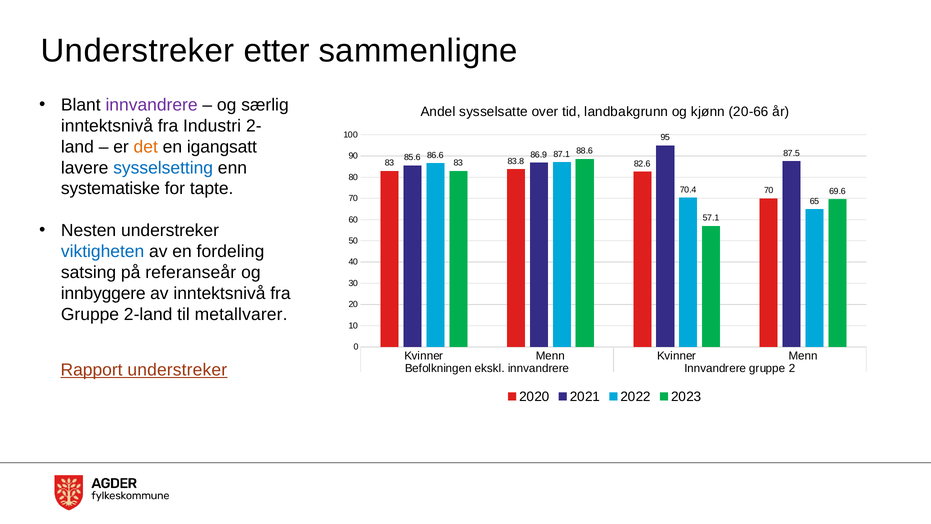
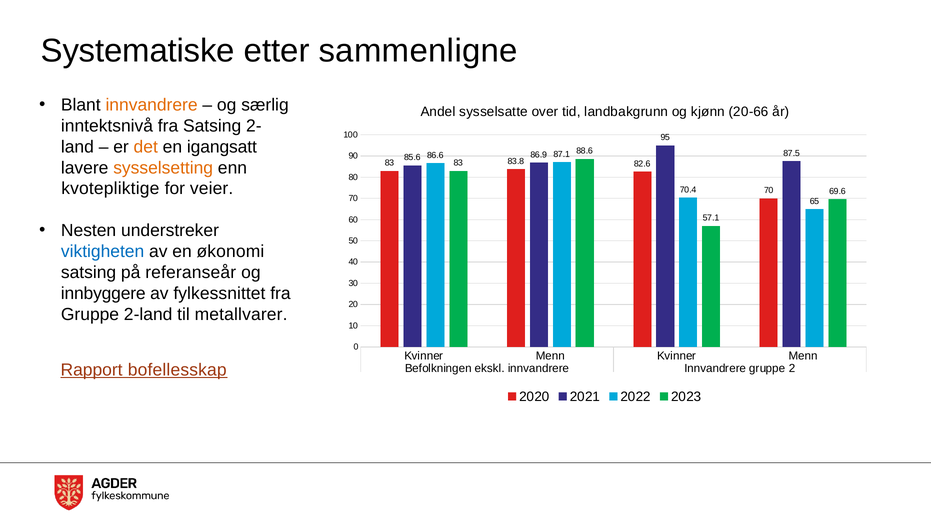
Understreker at (138, 51): Understreker -> Systematiske
innvandrere at (152, 105) colour: purple -> orange
fra Industri: Industri -> Satsing
sysselsetting colour: blue -> orange
systematiske: systematiske -> kvotepliktige
tapte: tapte -> veier
fordeling: fordeling -> økonomi
av inntektsnivå: inntektsnivå -> fylkessnittet
Rapport understreker: understreker -> bofellesskap
